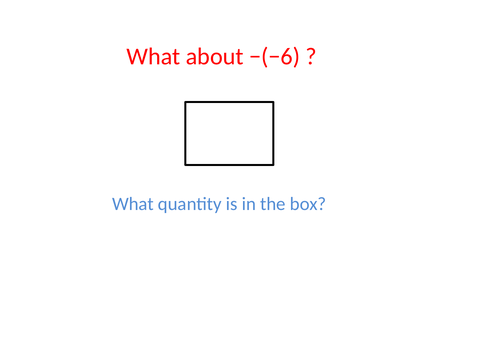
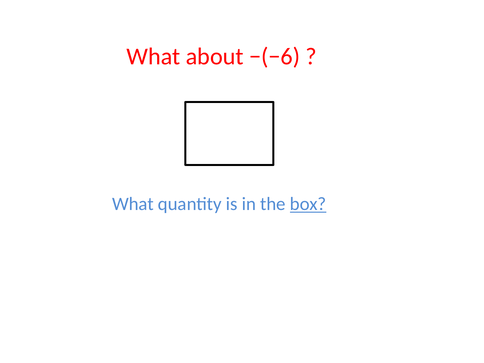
box underline: none -> present
